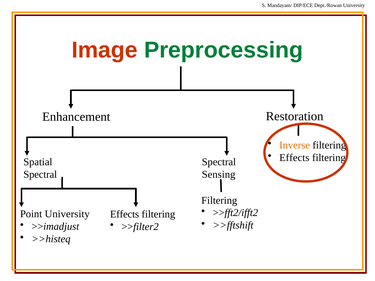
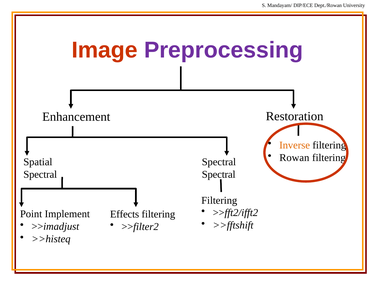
Preprocessing colour: green -> purple
Effects at (294, 158): Effects -> Rowan
Sensing at (219, 175): Sensing -> Spectral
Point University: University -> Implement
